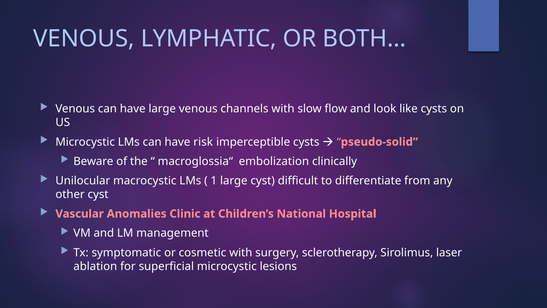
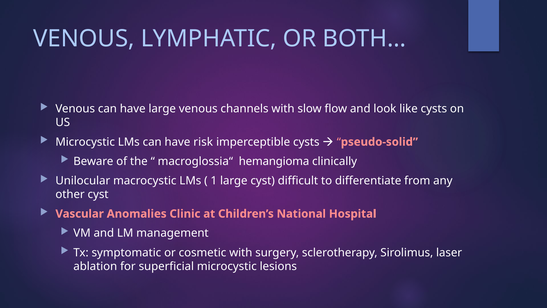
embolization: embolization -> hemangioma
